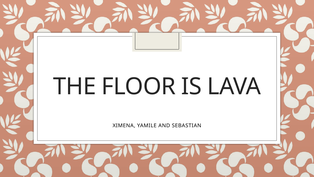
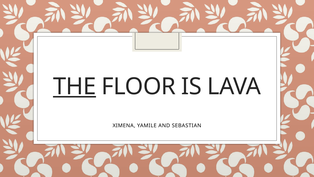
THE underline: none -> present
